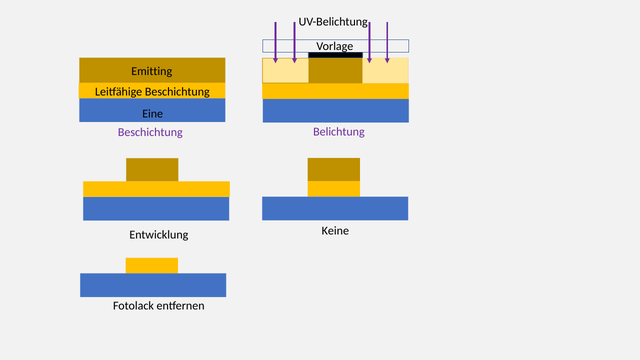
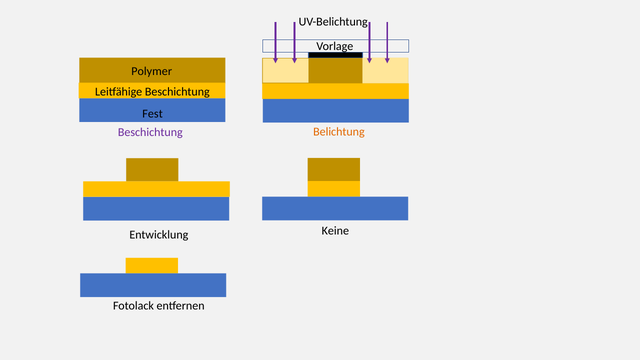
Emitting: Emitting -> Polymer
Eine: Eine -> Fest
Belichtung colour: purple -> orange
